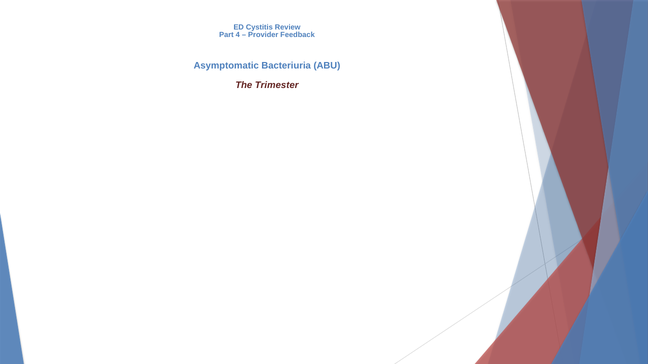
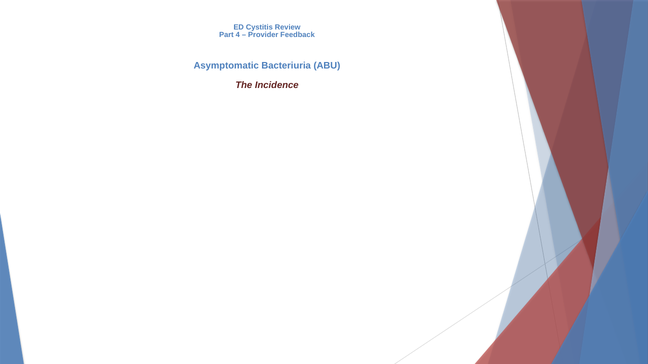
Trimester: Trimester -> Incidence
